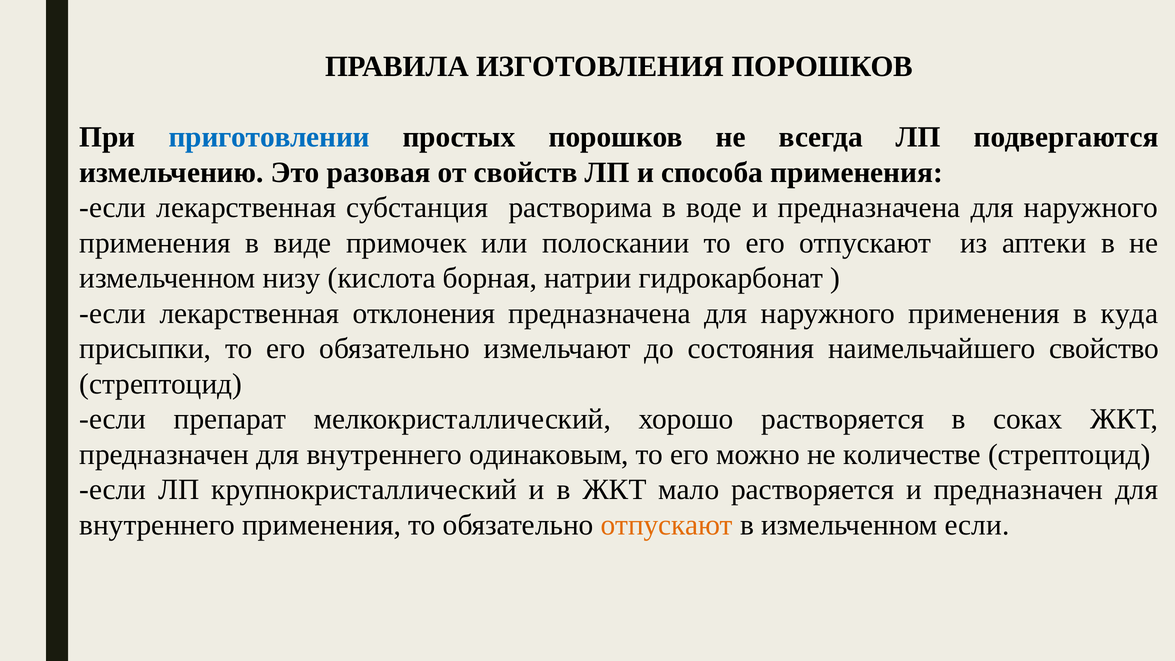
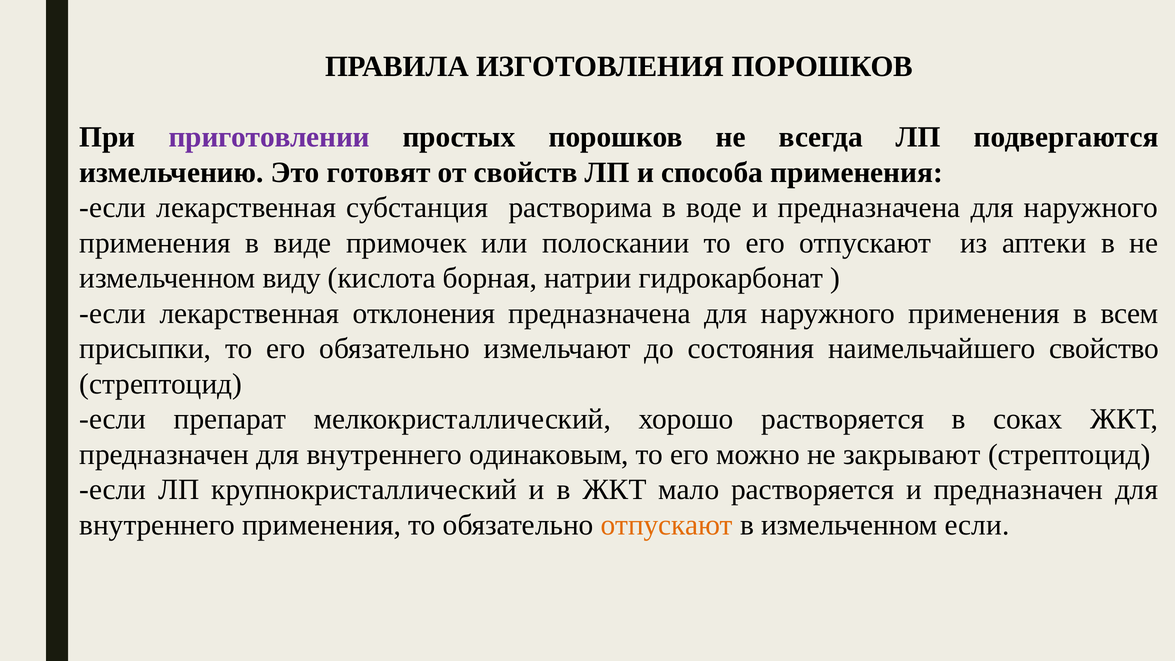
приготовлении colour: blue -> purple
разовая: разовая -> готовят
низу: низу -> виду
куда: куда -> всем
количестве: количестве -> закрывают
